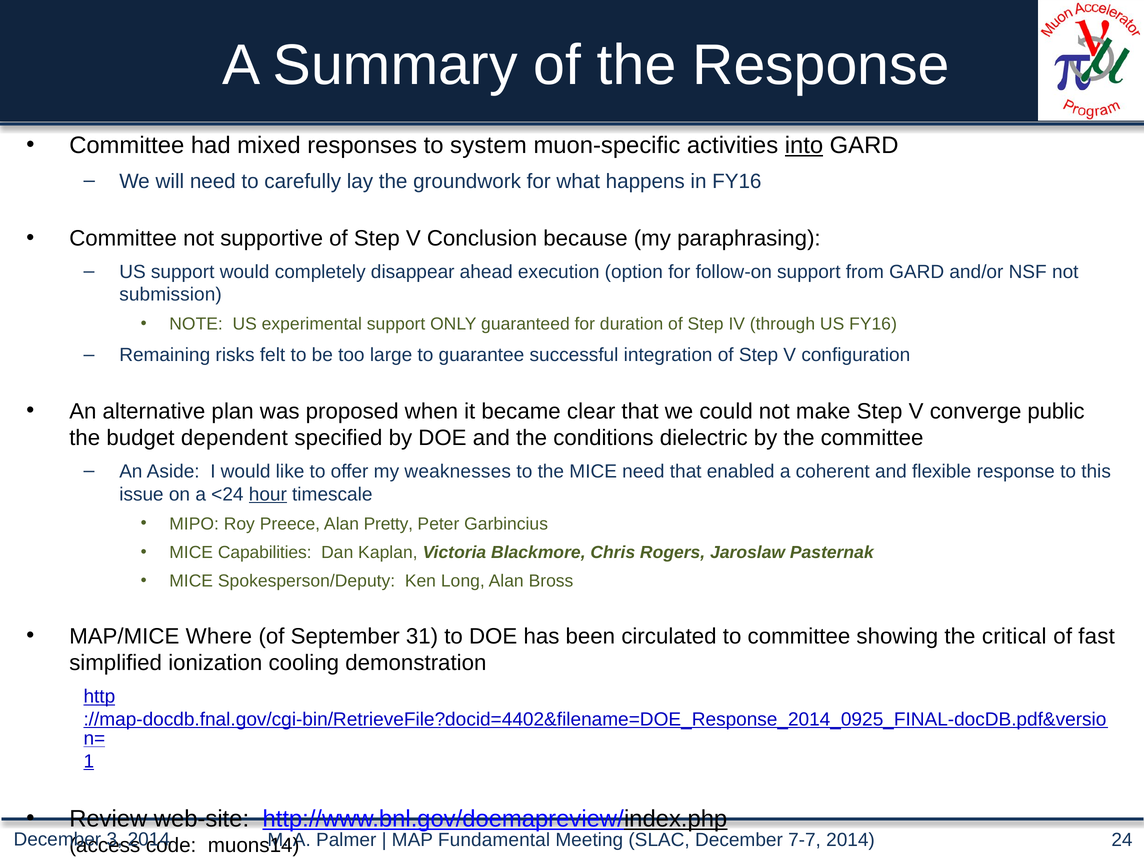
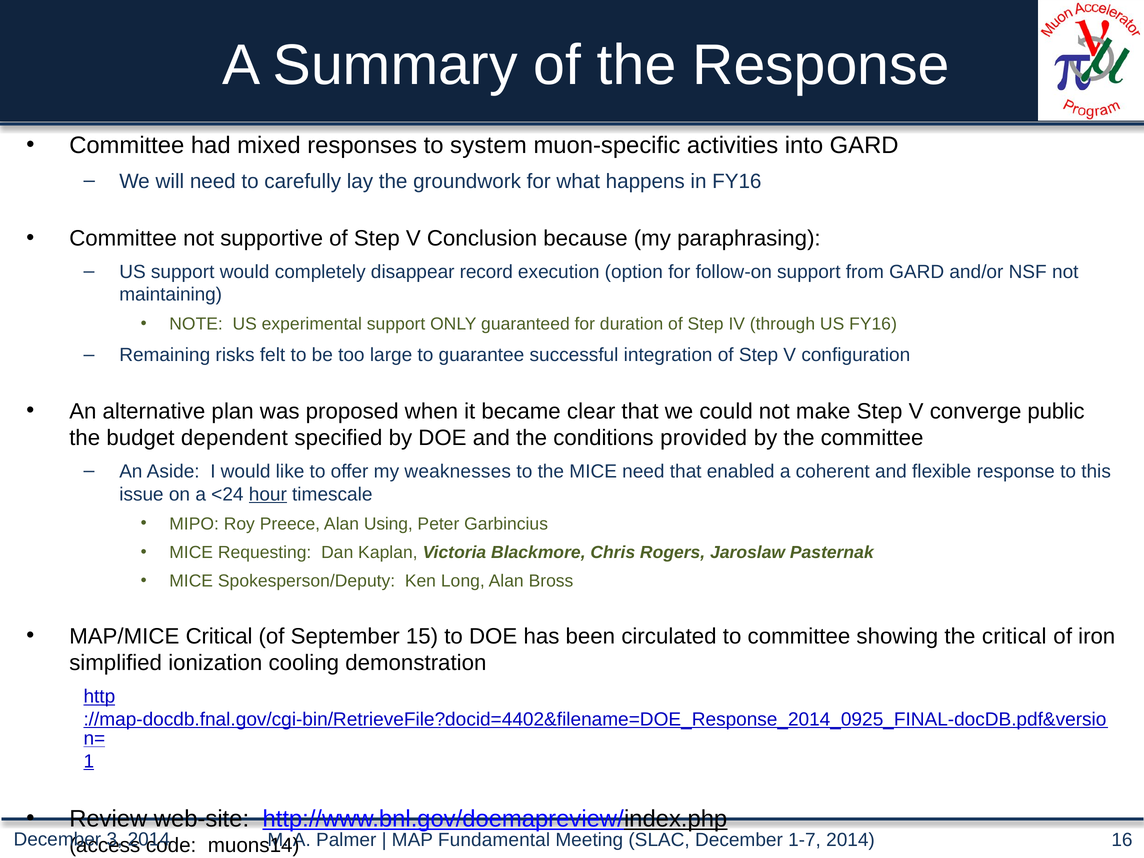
into underline: present -> none
ahead: ahead -> record
submission: submission -> maintaining
dielectric: dielectric -> provided
Pretty: Pretty -> Using
Capabilities: Capabilities -> Requesting
MAP/MICE Where: Where -> Critical
31: 31 -> 15
fast: fast -> iron
7-7: 7-7 -> 1-7
24: 24 -> 16
